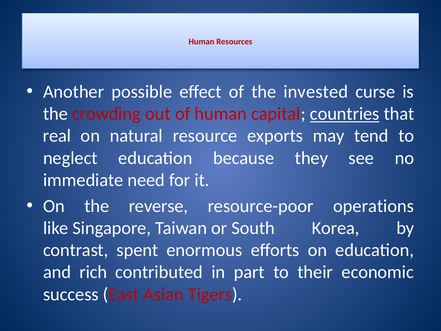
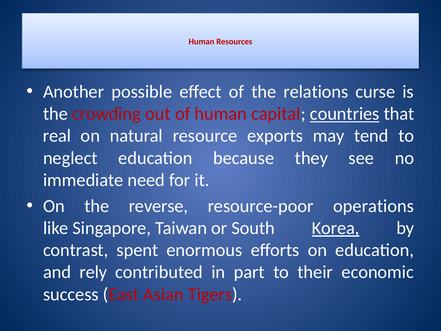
invested: invested -> relations
Korea underline: none -> present
rich: rich -> rely
